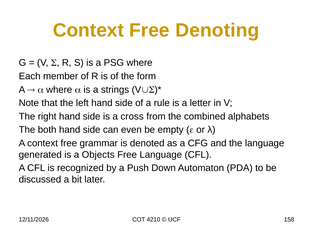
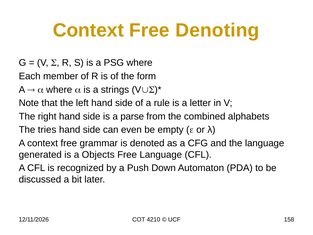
cross: cross -> parse
both: both -> tries
